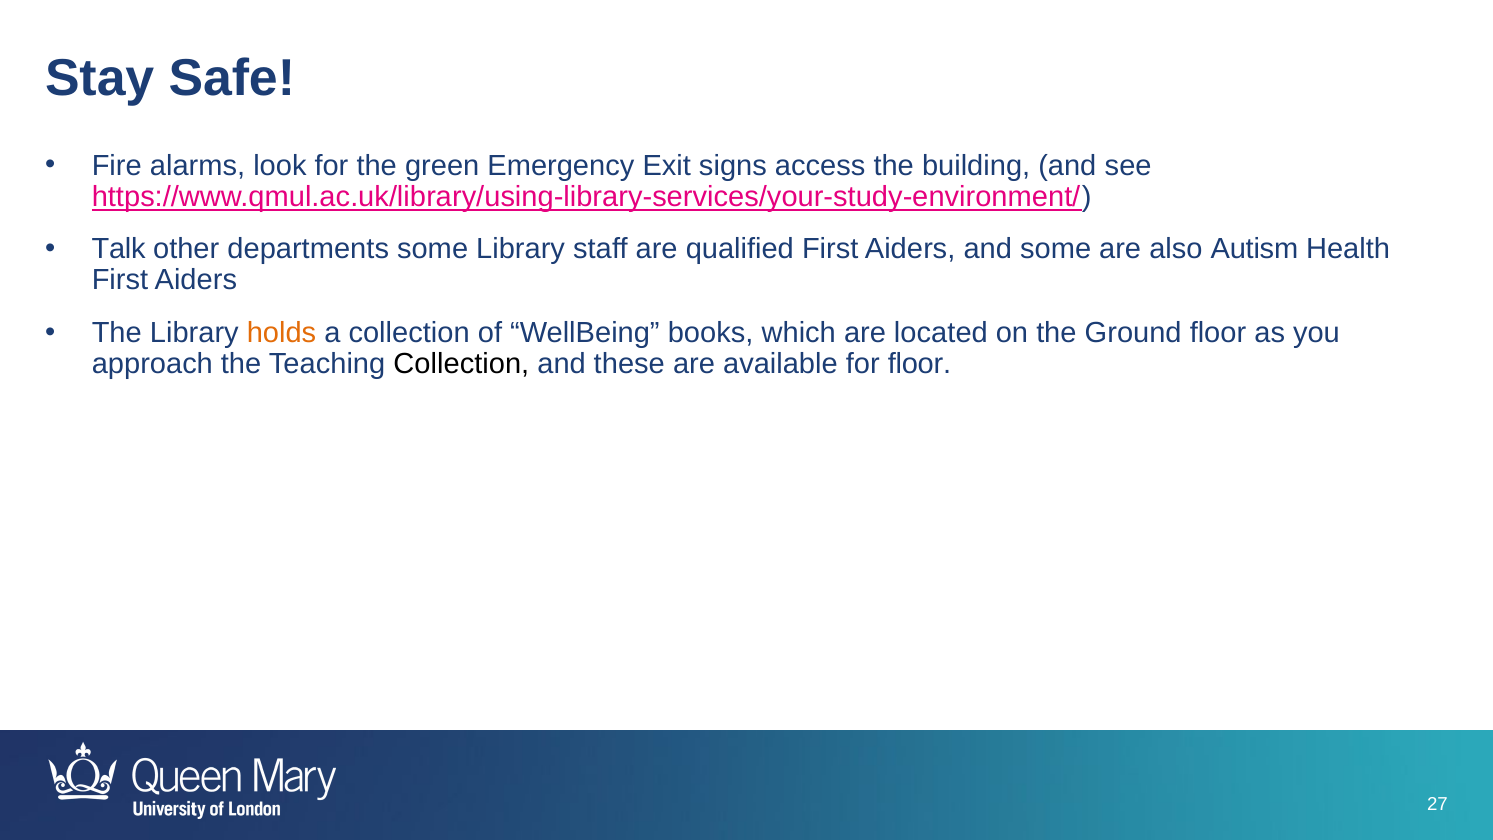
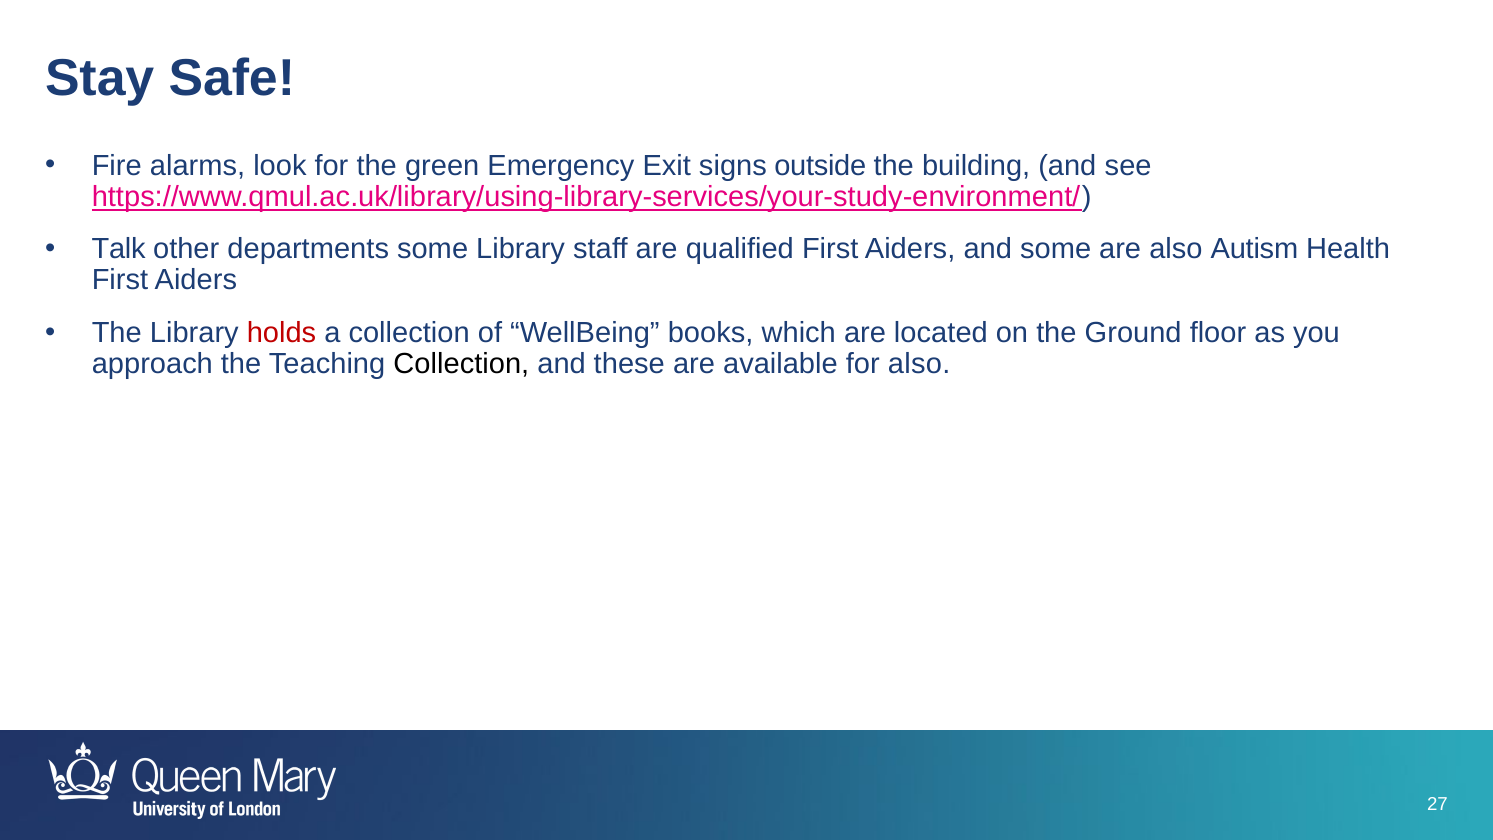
access: access -> outside
holds colour: orange -> red
for floor: floor -> also
